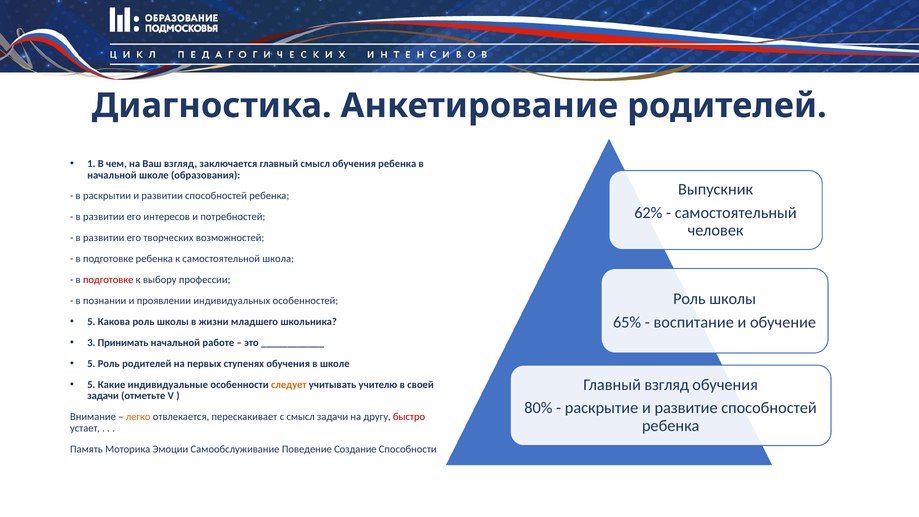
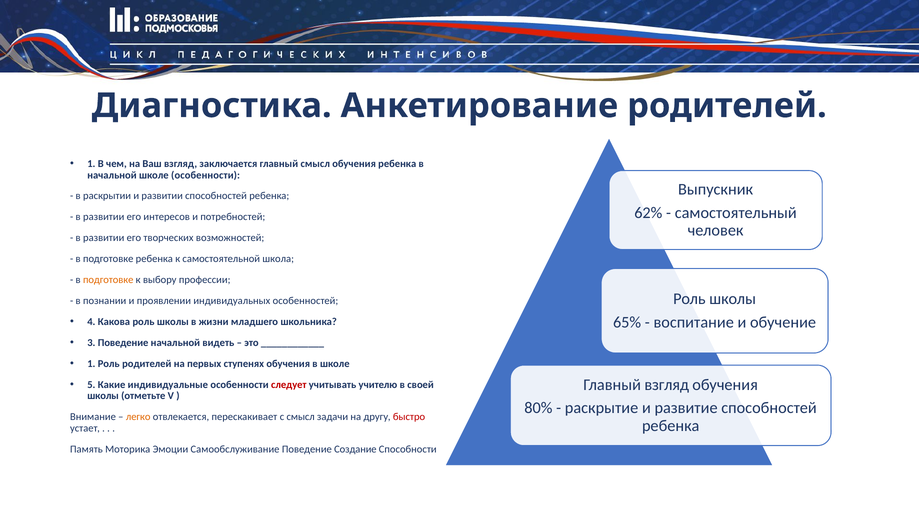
школе образования: образования -> особенности
подготовке at (108, 280) colour: red -> orange
5 at (91, 322): 5 -> 4
3 Принимать: Принимать -> Поведение
работе: работе -> видеть
5 at (91, 364): 5 -> 1
следует colour: orange -> red
задачи at (103, 396): задачи -> школы
